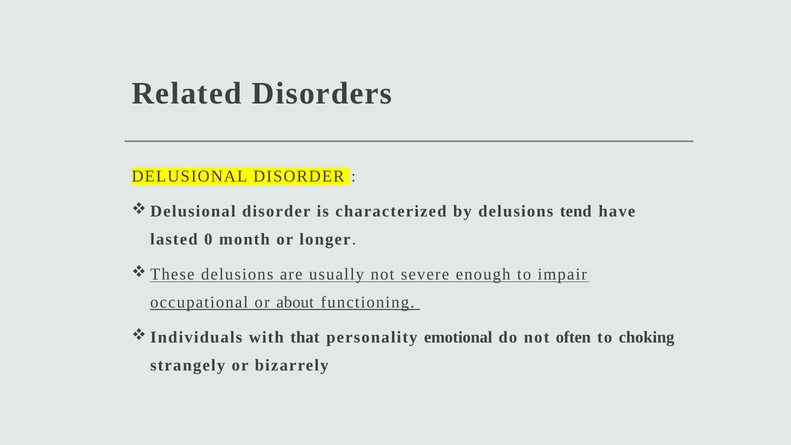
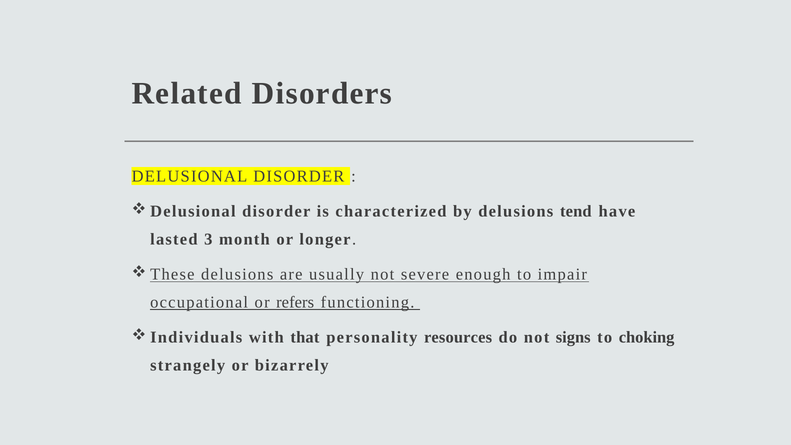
0: 0 -> 3
about: about -> refers
emotional: emotional -> resources
often: often -> signs
